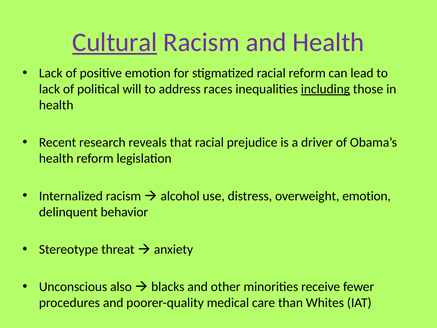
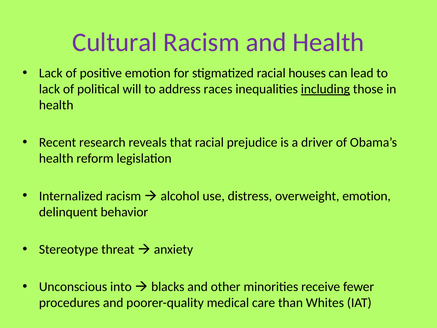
Cultural underline: present -> none
racial reform: reform -> houses
also: also -> into
